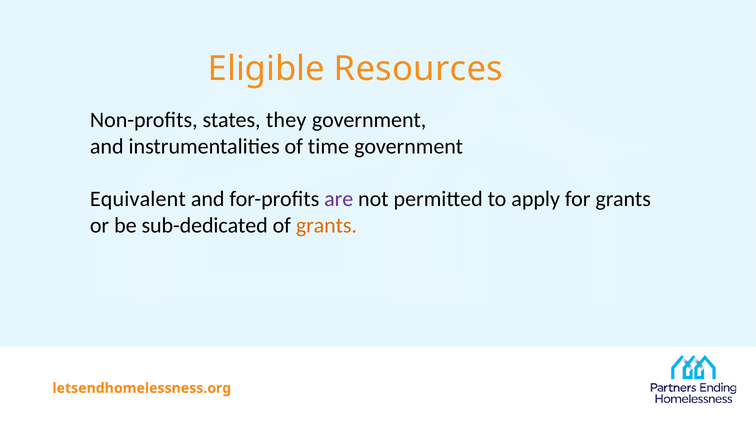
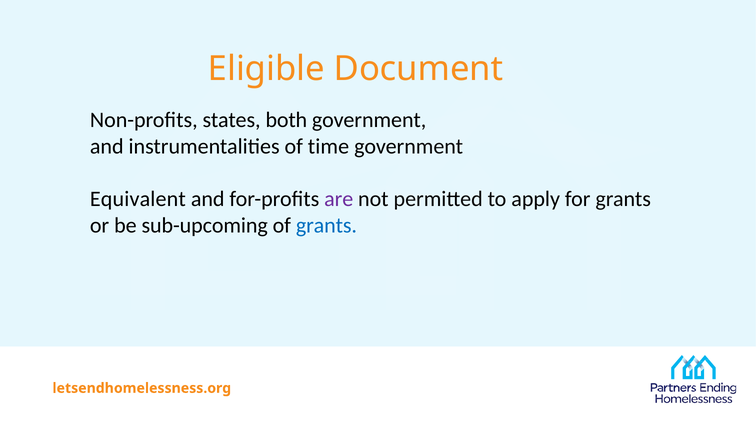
Resources: Resources -> Document
they: they -> both
sub-dedicated: sub-dedicated -> sub-upcoming
grants at (326, 226) colour: orange -> blue
